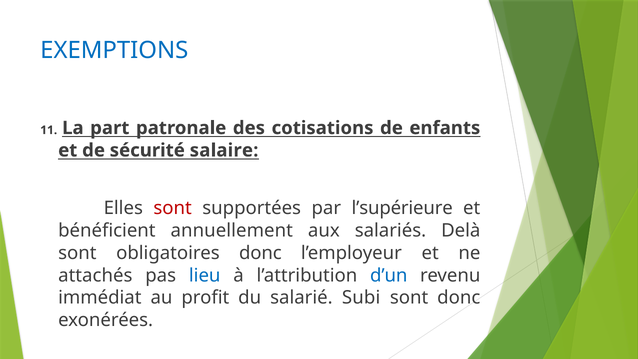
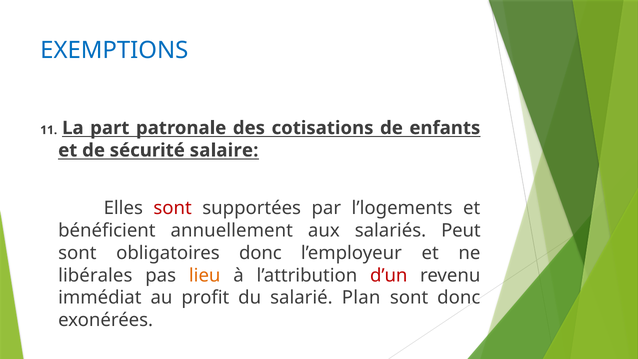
l’supérieure: l’supérieure -> l’logements
Delà: Delà -> Peut
attachés: attachés -> libérales
lieu colour: blue -> orange
d’un colour: blue -> red
Subi: Subi -> Plan
